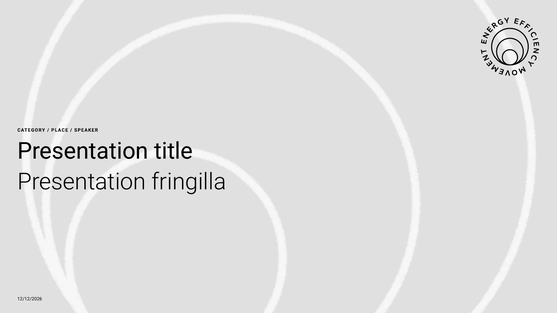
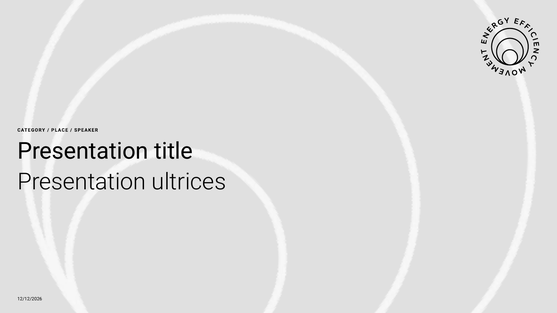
fringilla: fringilla -> ultrices
